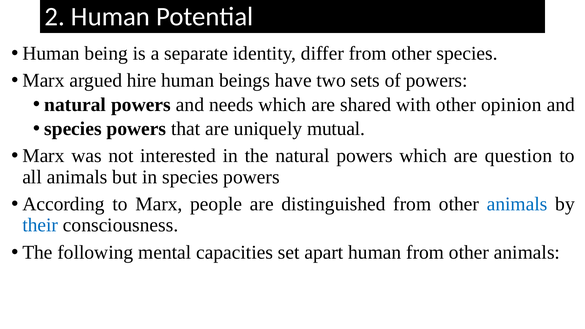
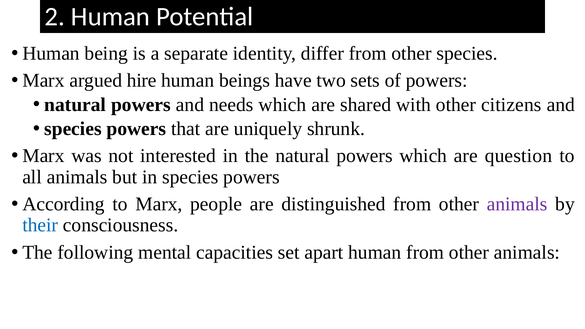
opinion: opinion -> citizens
mutual: mutual -> shrunk
animals at (517, 204) colour: blue -> purple
